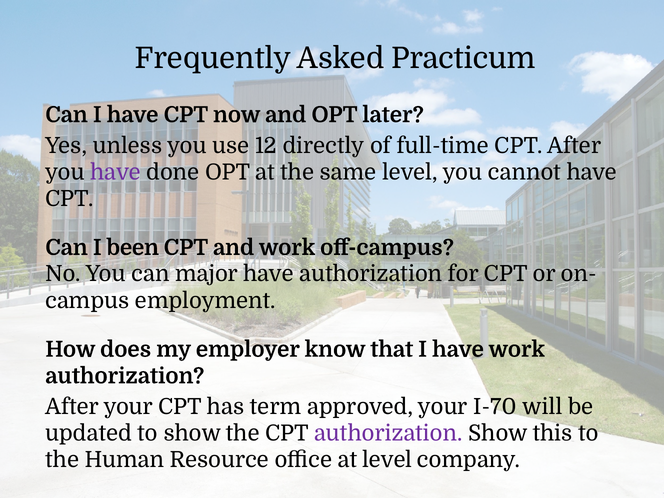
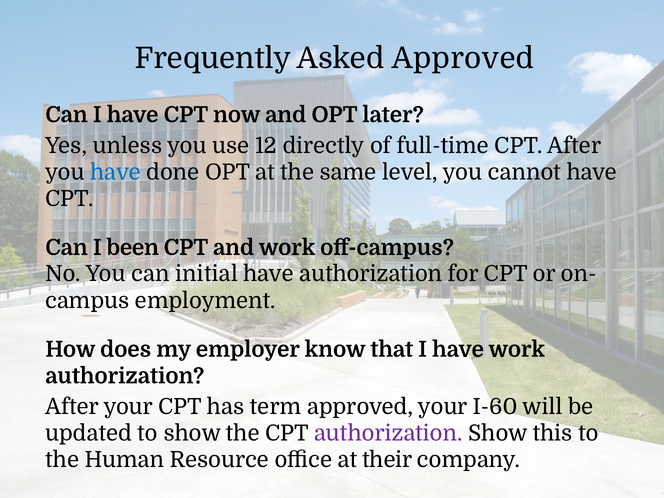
Asked Practicum: Practicum -> Approved
have at (116, 172) colour: purple -> blue
major: major -> initial
I-70: I-70 -> I-60
at level: level -> their
